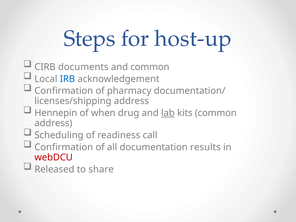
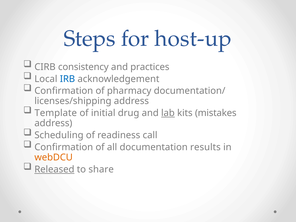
documents: documents -> consistency
and common: common -> practices
Hennepin: Hennepin -> Template
when: when -> initial
kits common: common -> mistakes
webDCU colour: red -> orange
Released underline: none -> present
